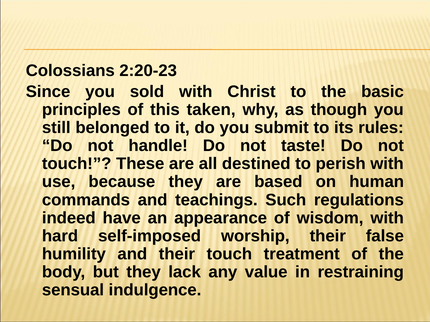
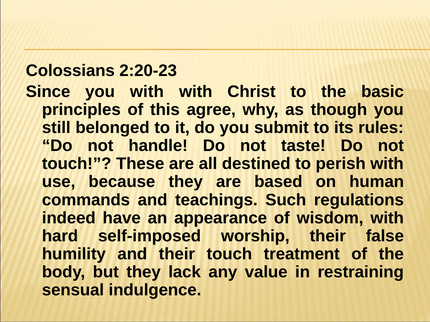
you sold: sold -> with
taken: taken -> agree
